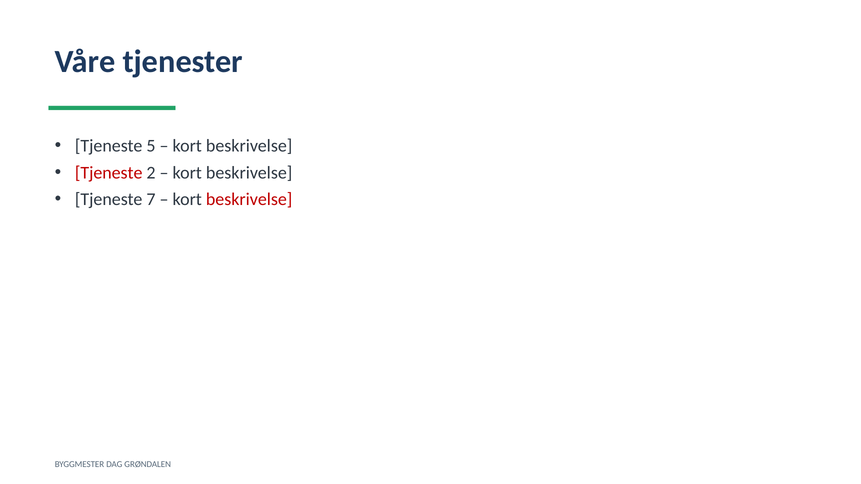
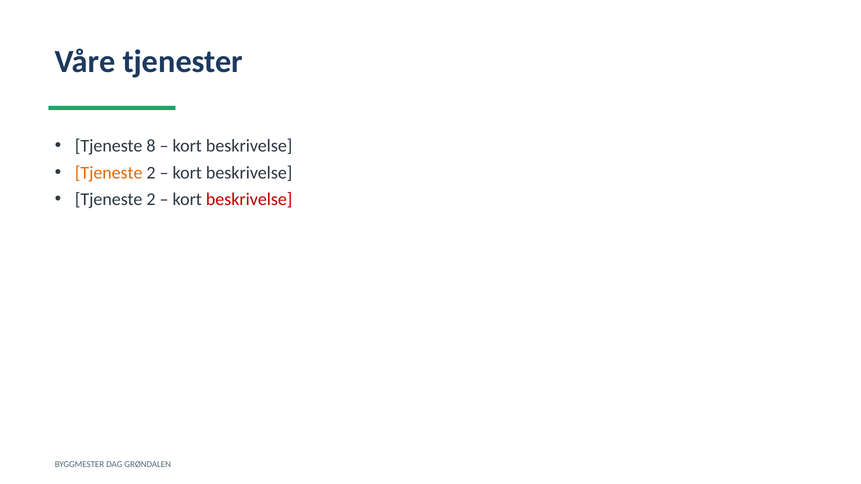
5: 5 -> 8
Tjeneste at (109, 173) colour: red -> orange
7 at (151, 200): 7 -> 2
